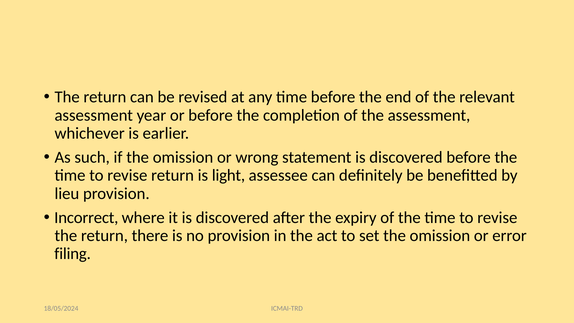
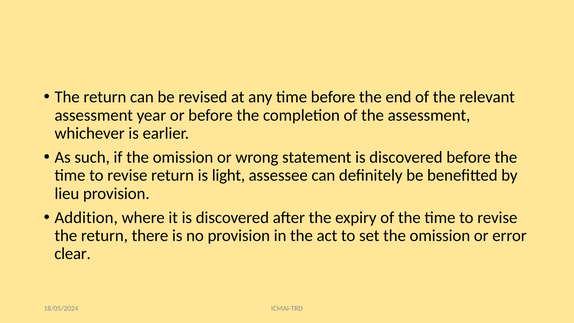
Incorrect: Incorrect -> Addition
filing: filing -> clear
